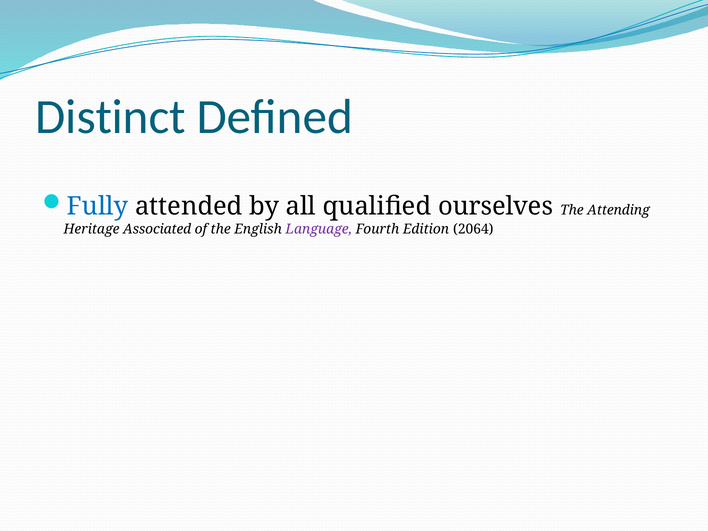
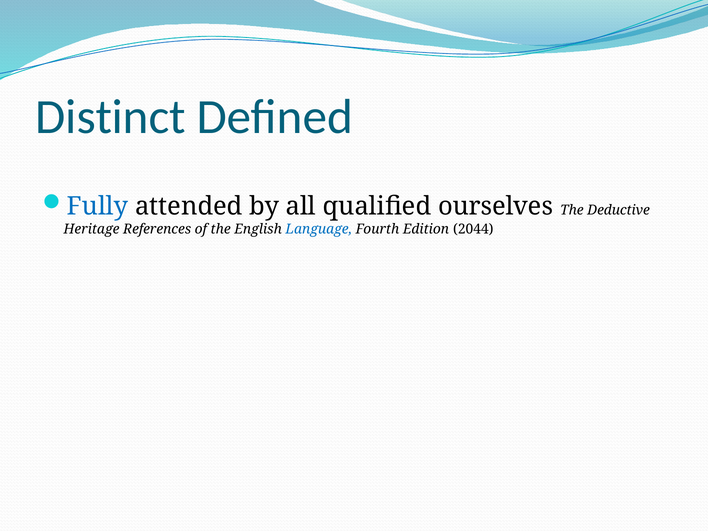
Attending: Attending -> Deductive
Associated: Associated -> References
Language colour: purple -> blue
2064: 2064 -> 2044
